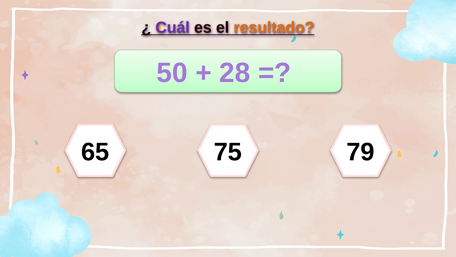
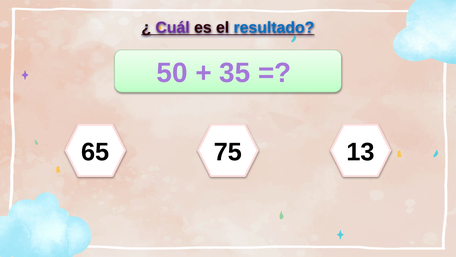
resultado colour: orange -> blue
28: 28 -> 35
79: 79 -> 13
